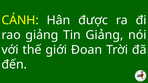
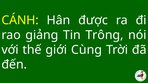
Tin Giảng: Giảng -> Trông
Đoan: Đoan -> Cùng
